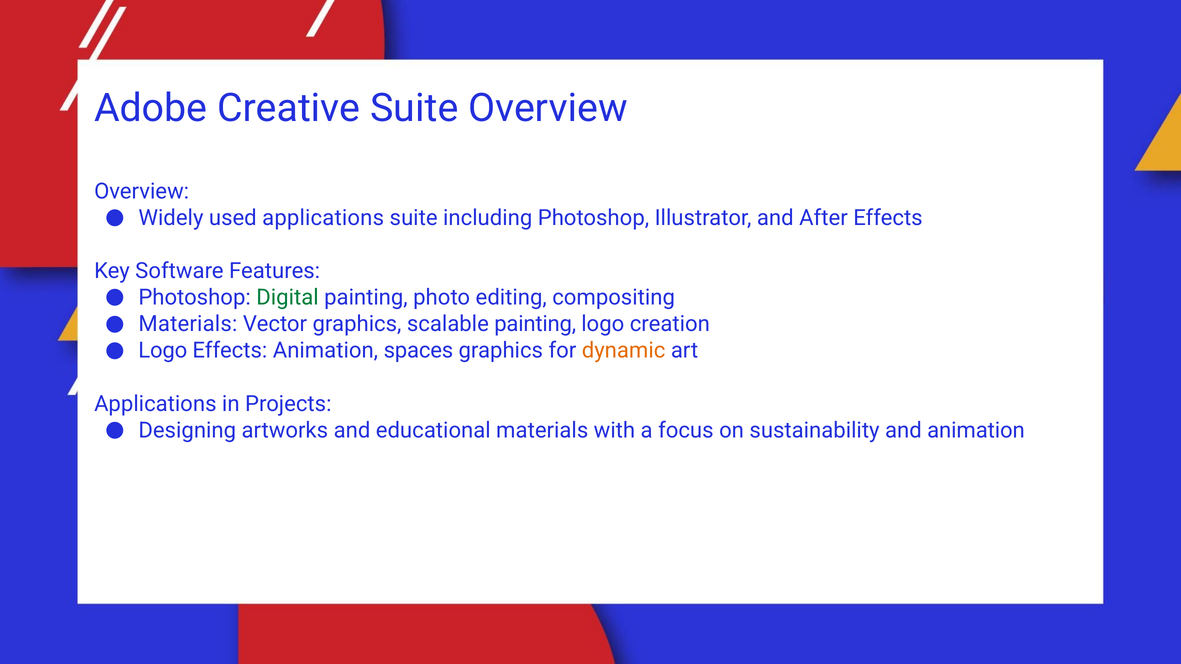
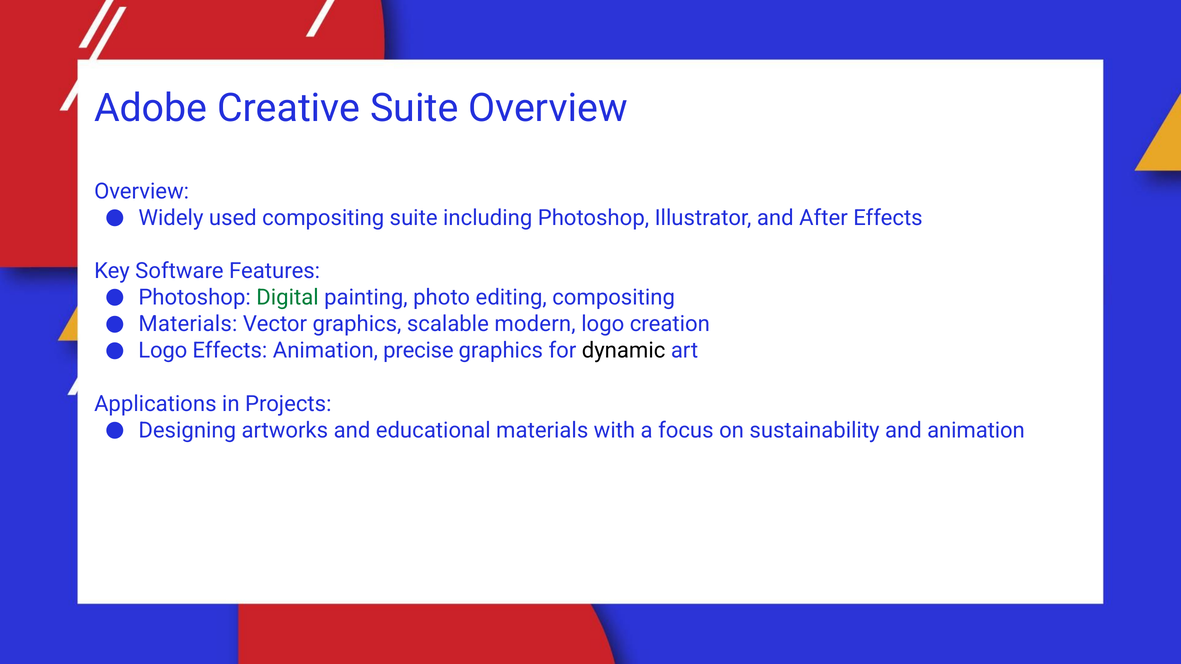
used applications: applications -> compositing
scalable painting: painting -> modern
spaces: spaces -> precise
dynamic colour: orange -> black
